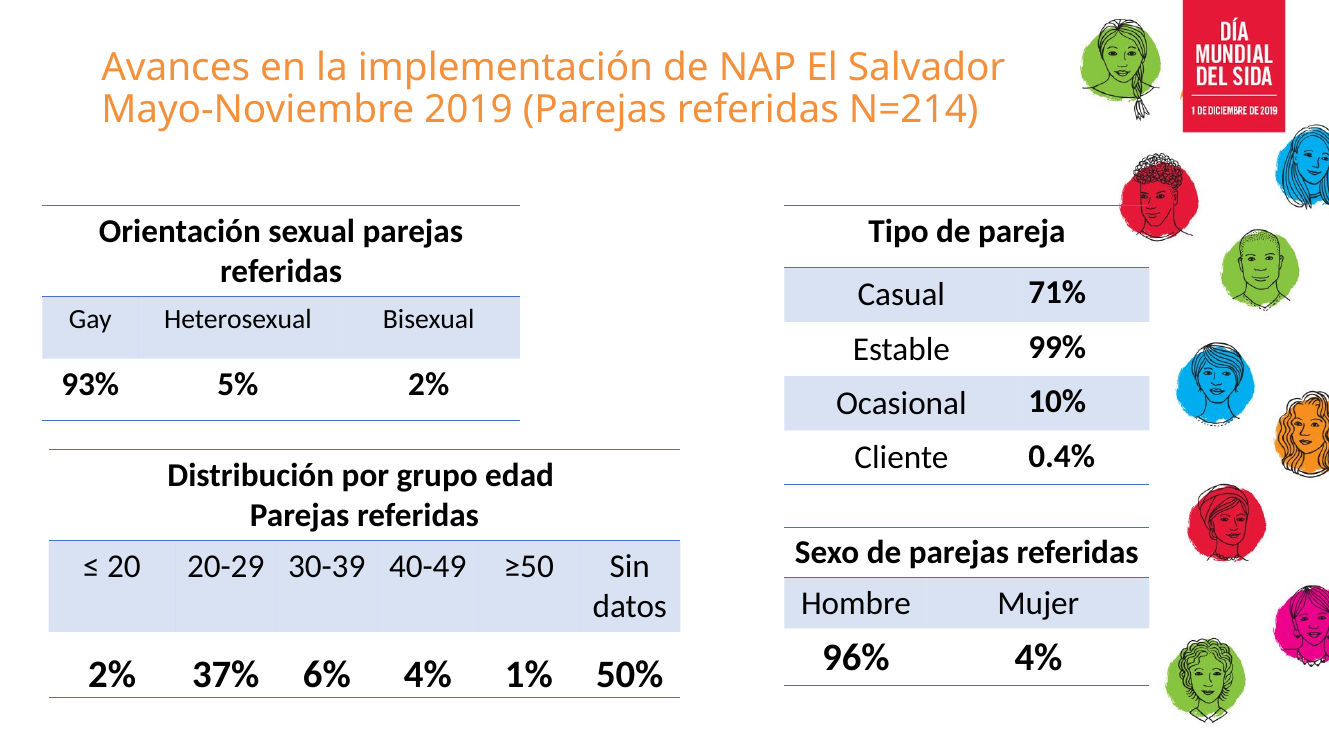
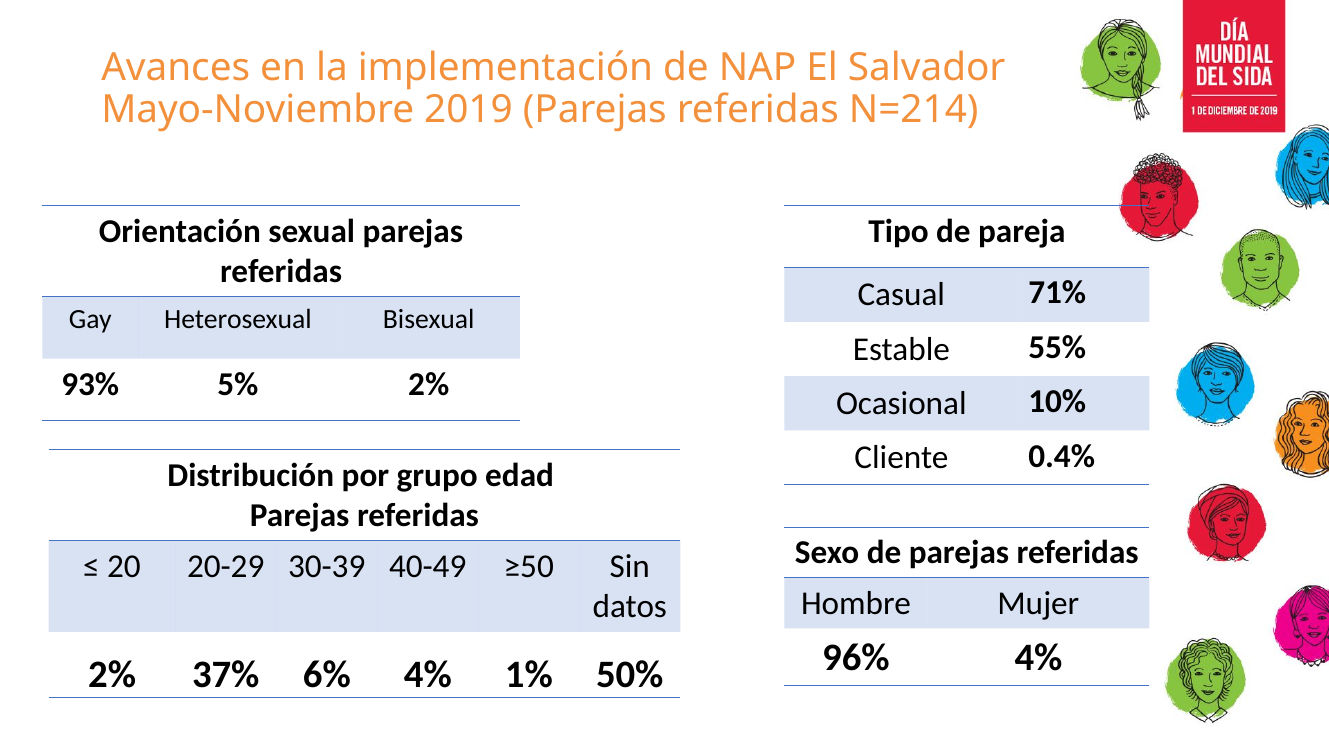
99%: 99% -> 55%
